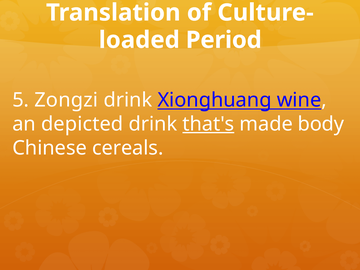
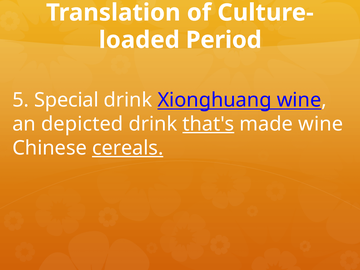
Zongzi: Zongzi -> Special
made body: body -> wine
cereals underline: none -> present
